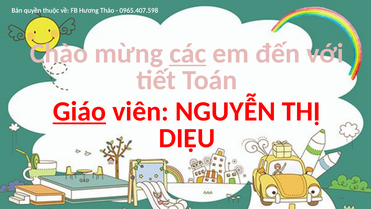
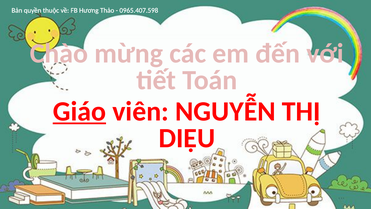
các underline: present -> none
